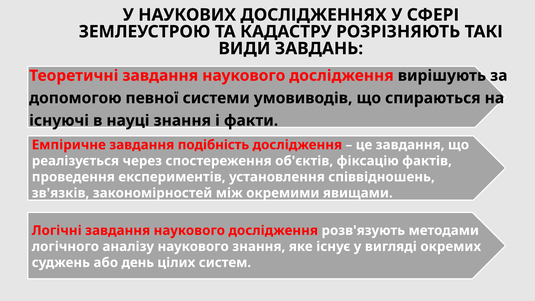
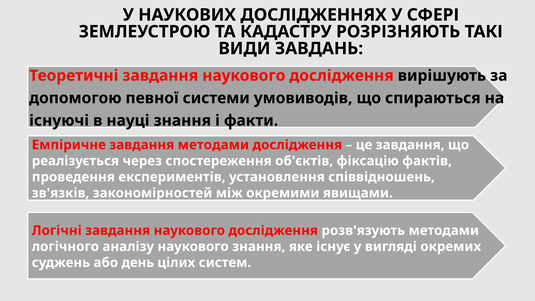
завдання подібність: подібність -> методами
